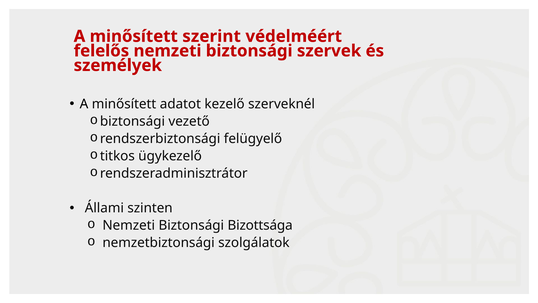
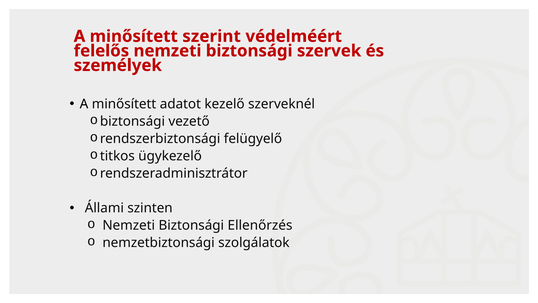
Bizottsága: Bizottsága -> Ellenőrzés
